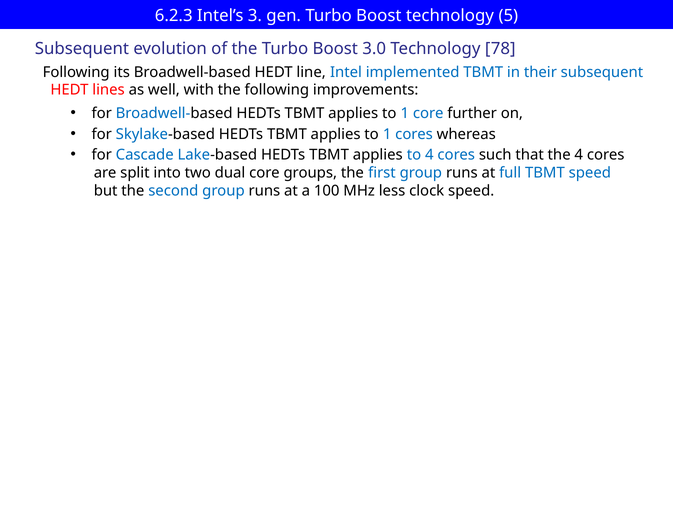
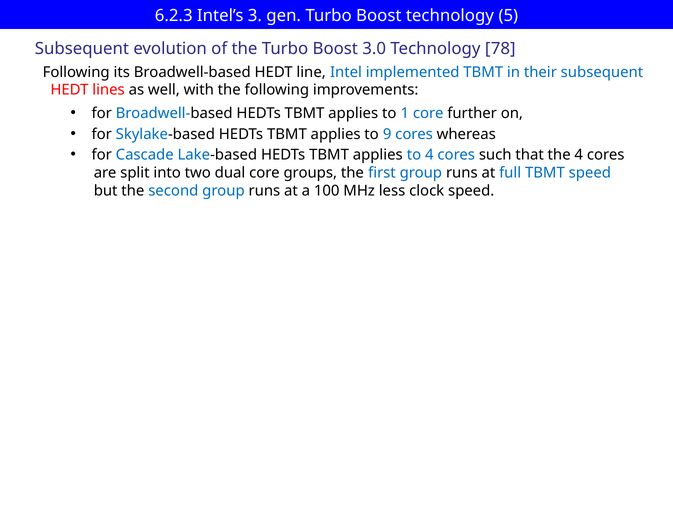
1 at (387, 134): 1 -> 9
